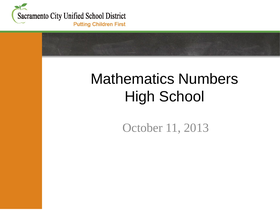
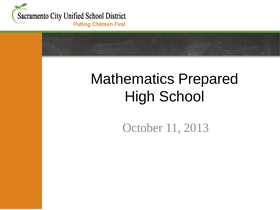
Numbers: Numbers -> Prepared
